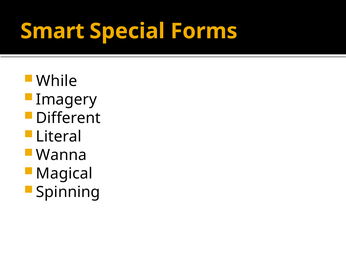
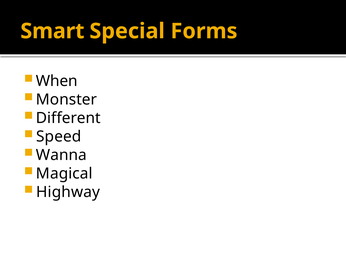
While: While -> When
Imagery: Imagery -> Monster
Literal: Literal -> Speed
Spinning: Spinning -> Highway
